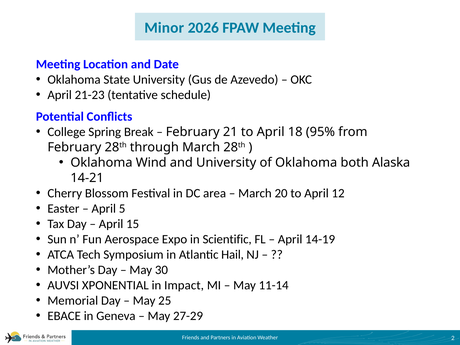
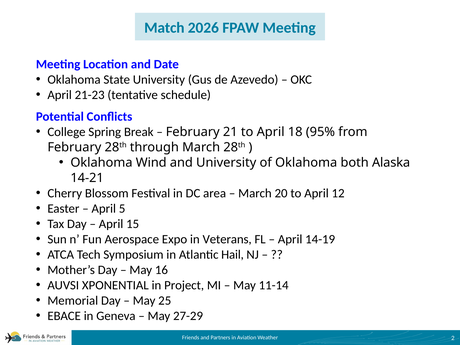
Minor: Minor -> Match
Scientific: Scientific -> Veterans
30: 30 -> 16
Impact: Impact -> Project
